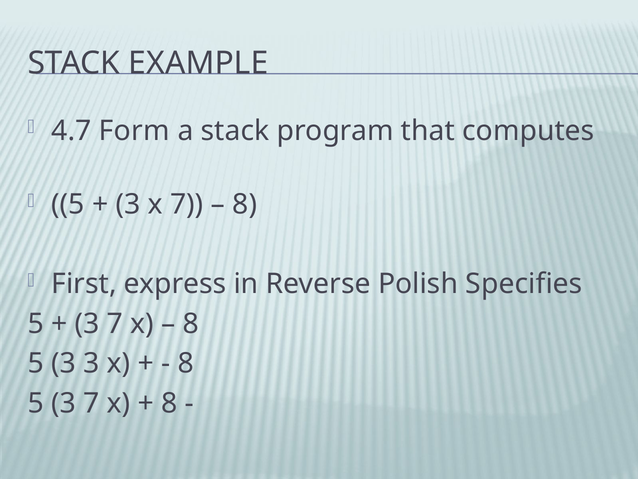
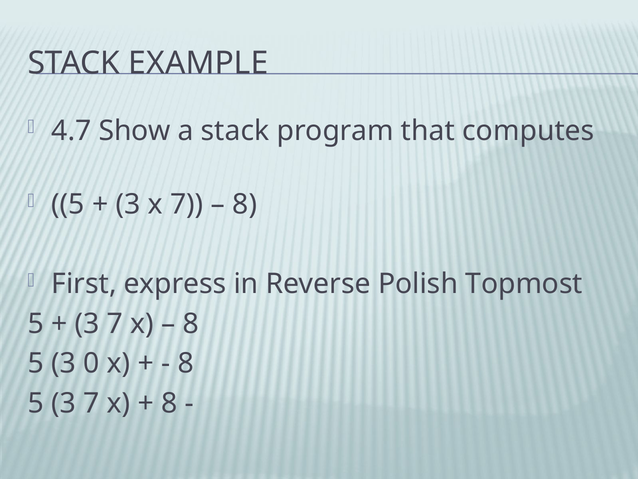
Form: Form -> Show
Specifies: Specifies -> Topmost
3 3: 3 -> 0
